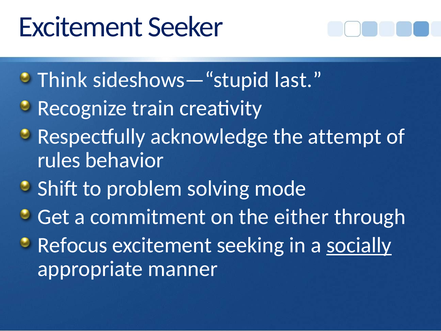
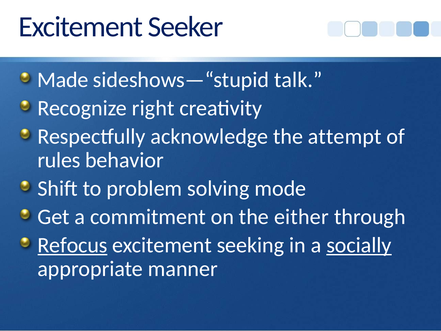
Think: Think -> Made
last: last -> talk
train: train -> right
Refocus underline: none -> present
